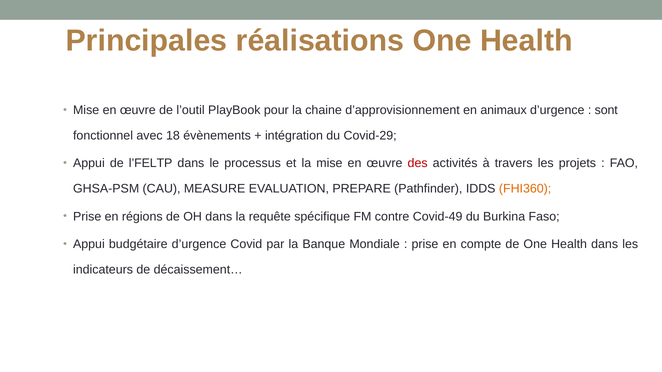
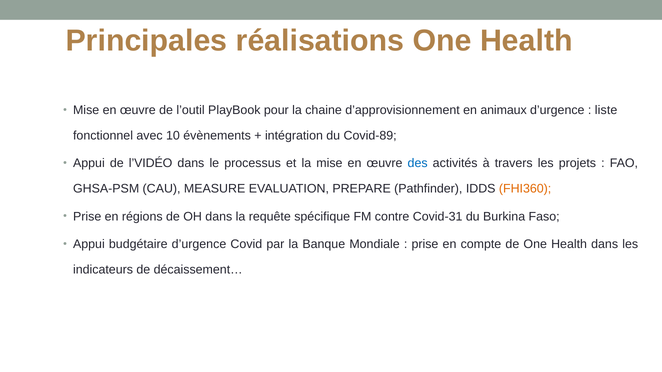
sont: sont -> liste
18: 18 -> 10
Covid-29: Covid-29 -> Covid-89
l’FELTP: l’FELTP -> l’VIDÉO
des colour: red -> blue
Covid-49: Covid-49 -> Covid-31
